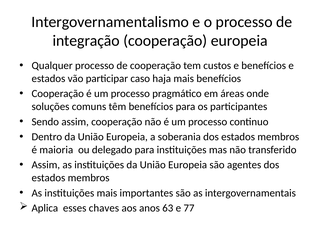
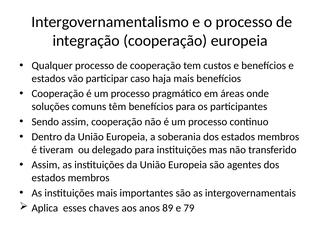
maioria: maioria -> tiveram
63: 63 -> 89
77: 77 -> 79
